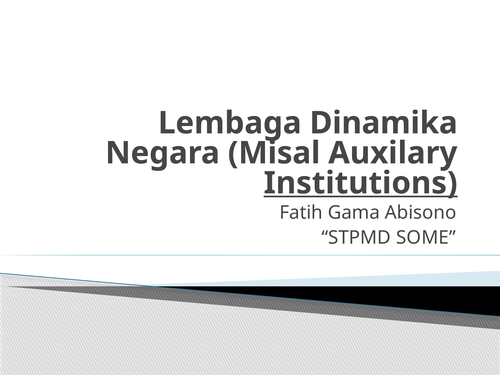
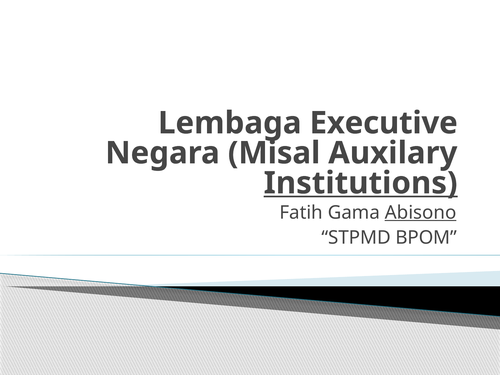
Dinamika: Dinamika -> Executive
Abisono underline: none -> present
SOME: SOME -> BPOM
